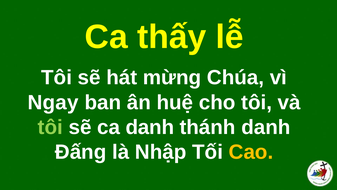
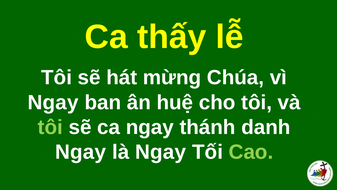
ca danh: danh -> ngay
Đấng at (81, 152): Đấng -> Ngay
là Nhập: Nhập -> Ngay
Cao colour: yellow -> light green
